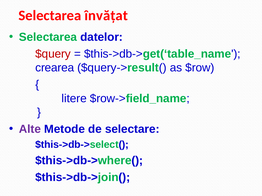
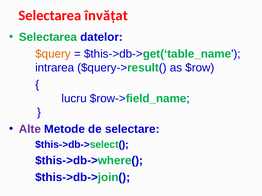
$query colour: red -> orange
crearea: crearea -> intrarea
litere: litere -> lucru
